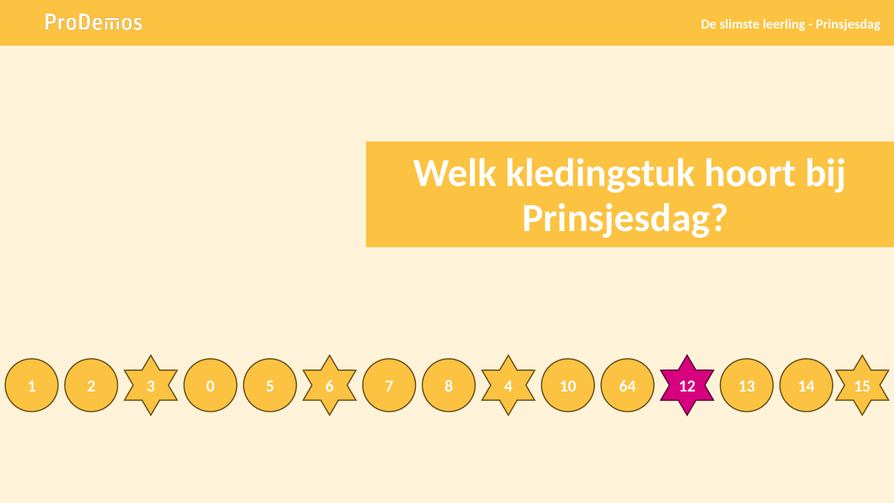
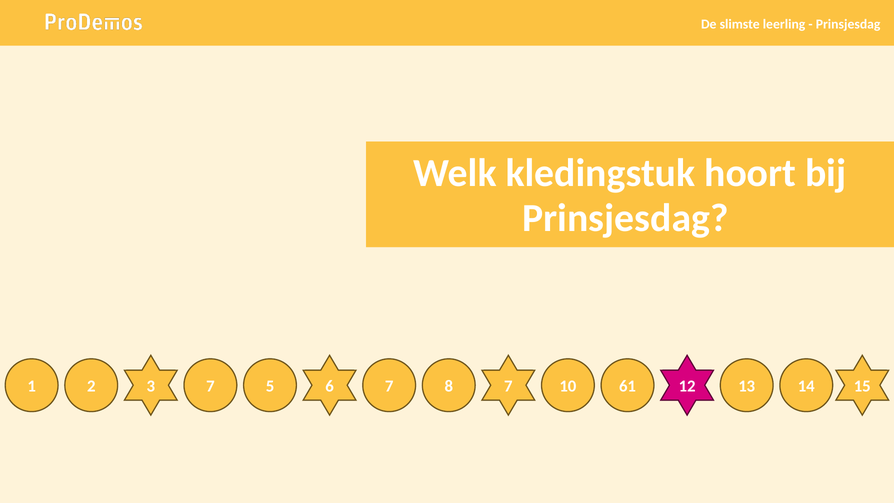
3 0: 0 -> 7
8 4: 4 -> 7
64: 64 -> 61
